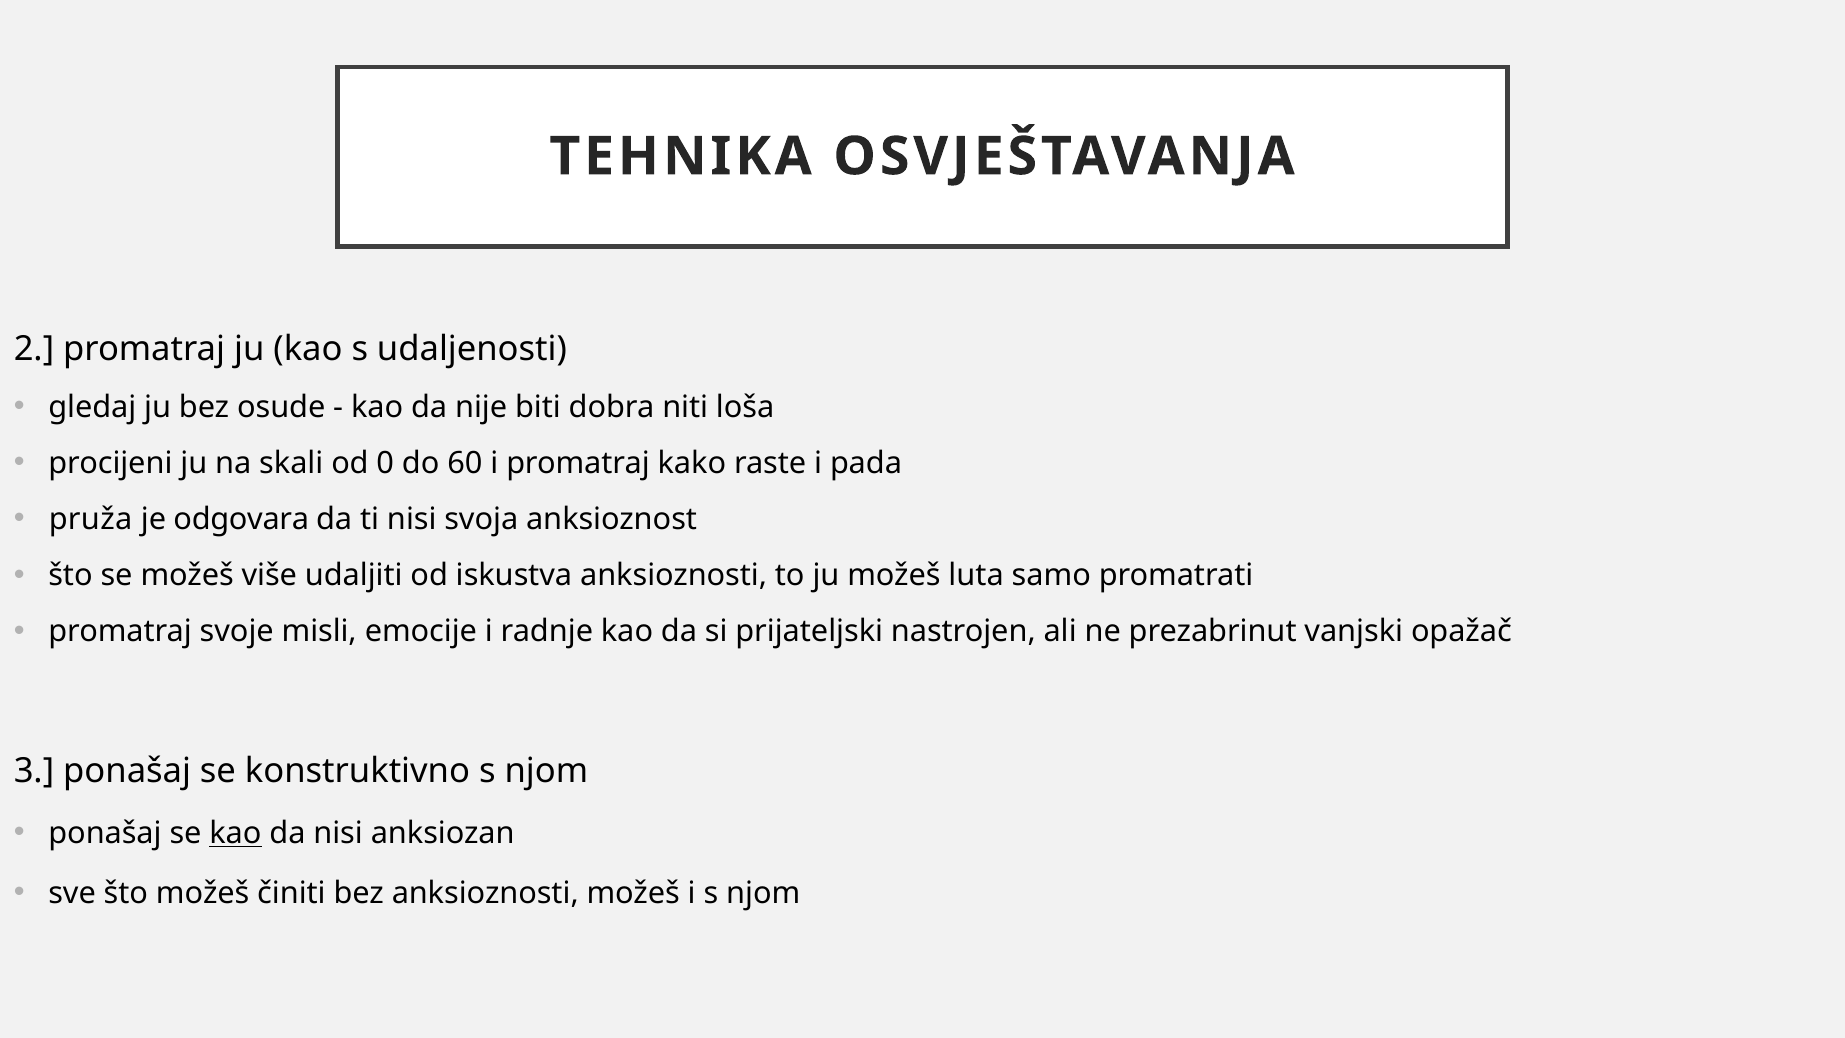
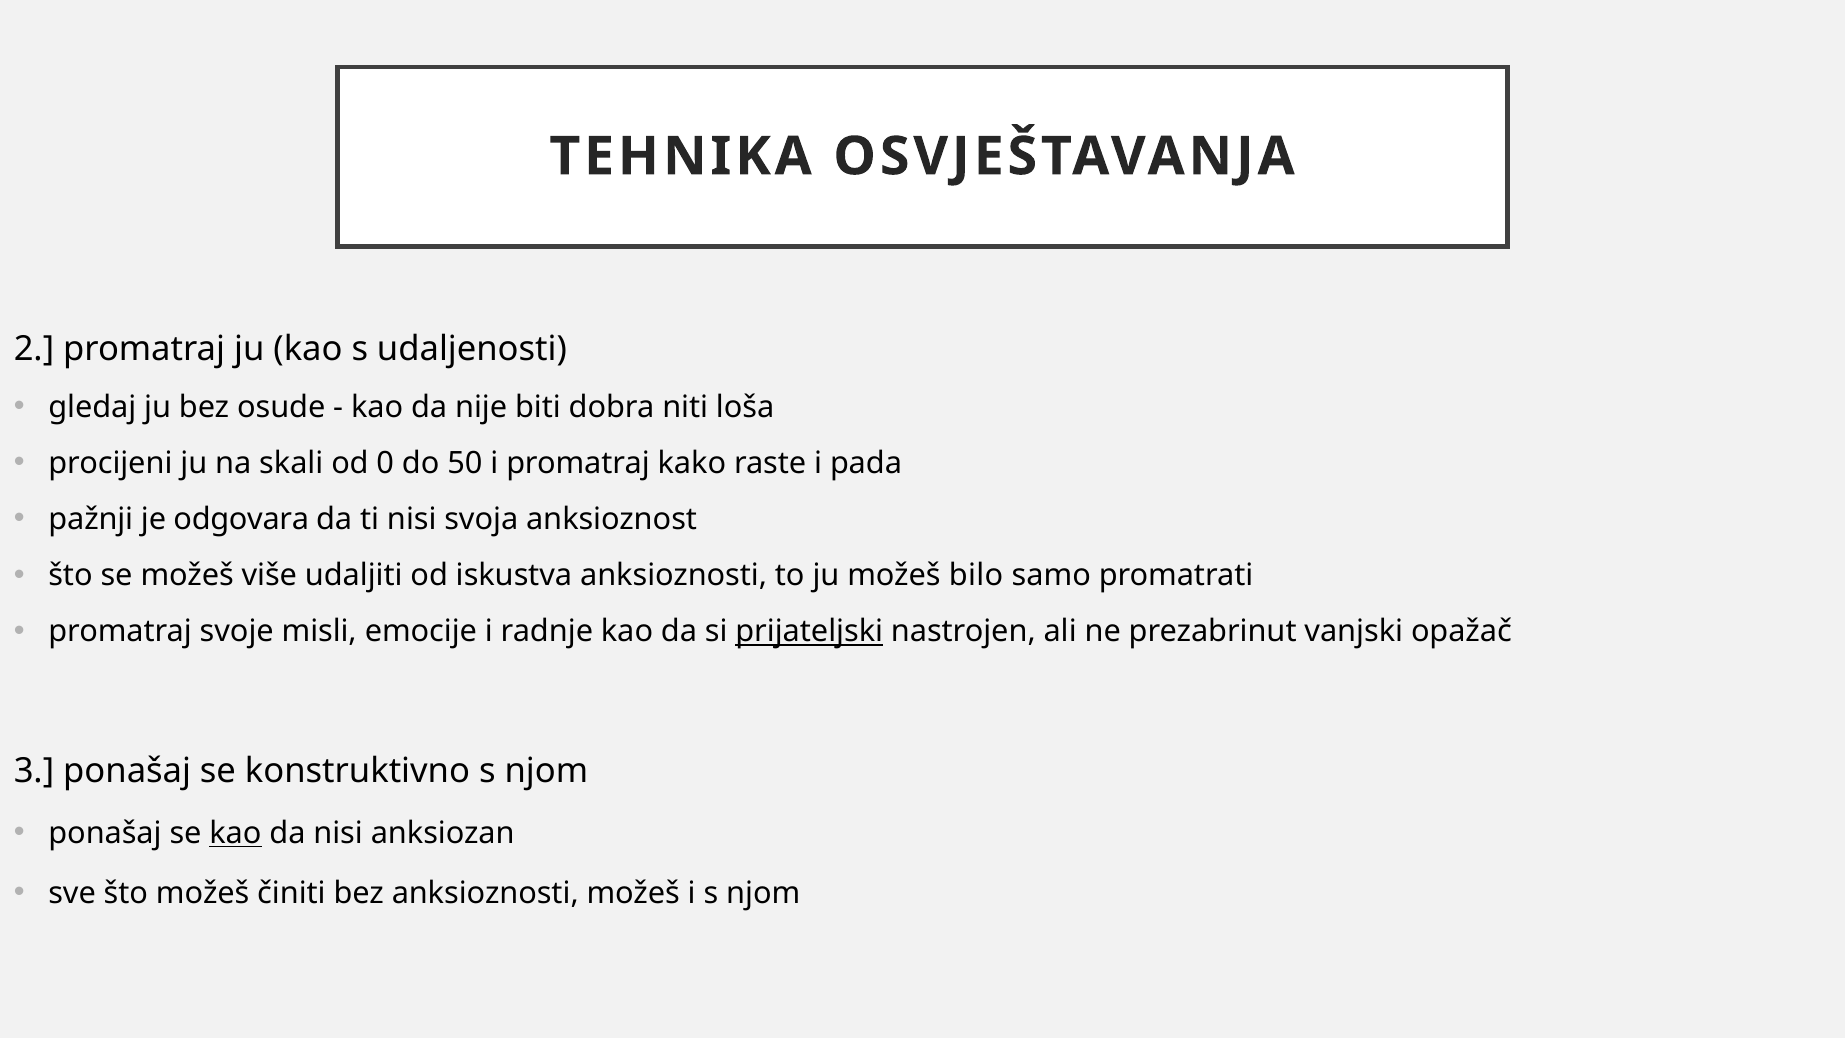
60: 60 -> 50
pruža: pruža -> pažnji
luta: luta -> bilo
prijateljski underline: none -> present
